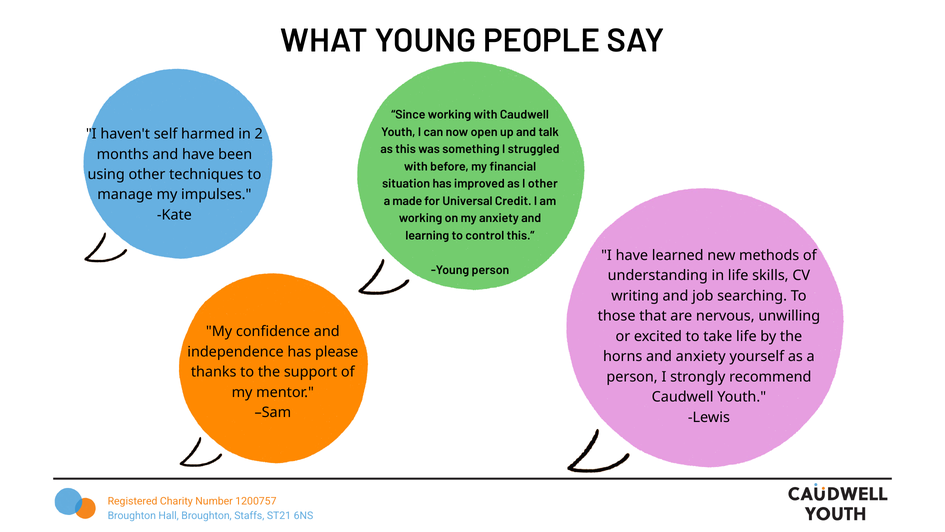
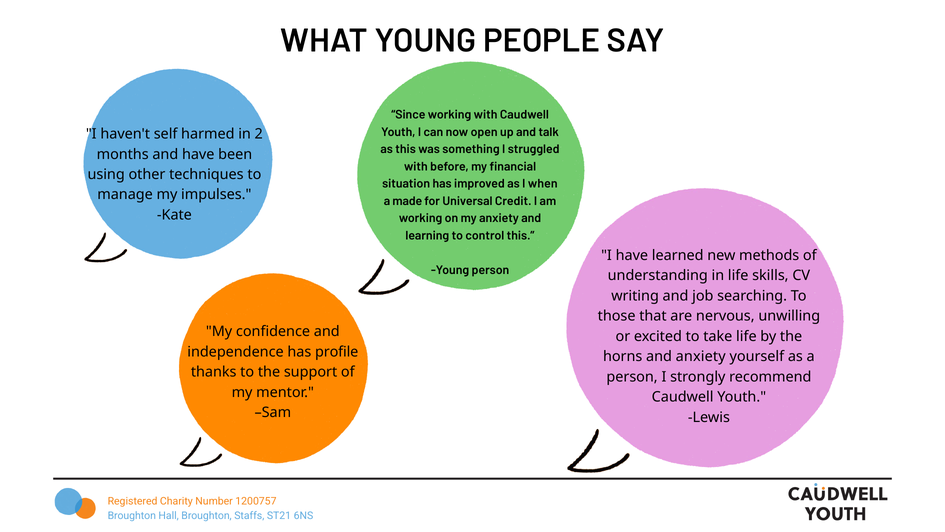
I other: other -> when
please: please -> profile
